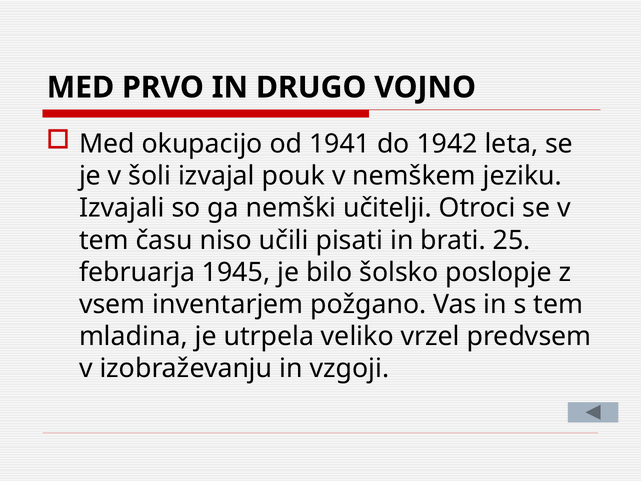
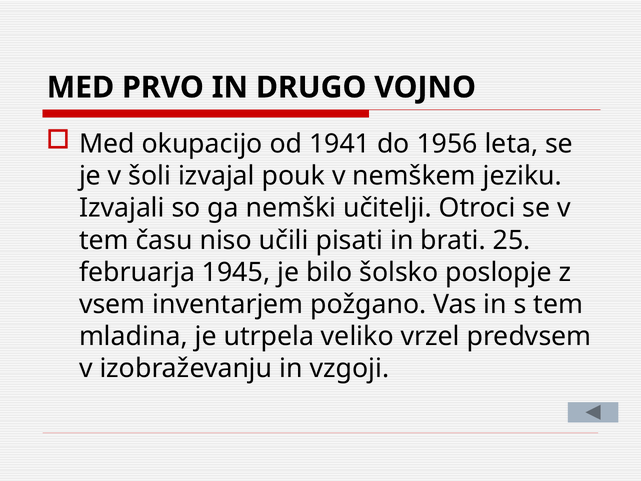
1942: 1942 -> 1956
